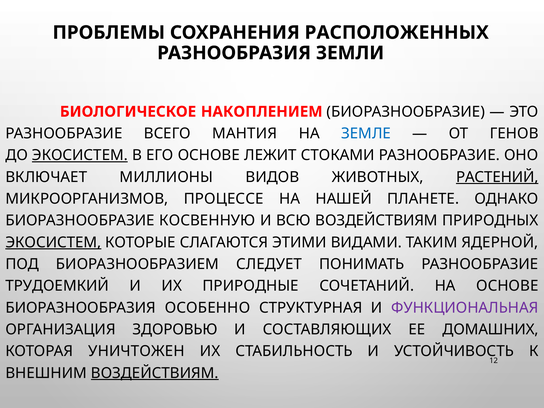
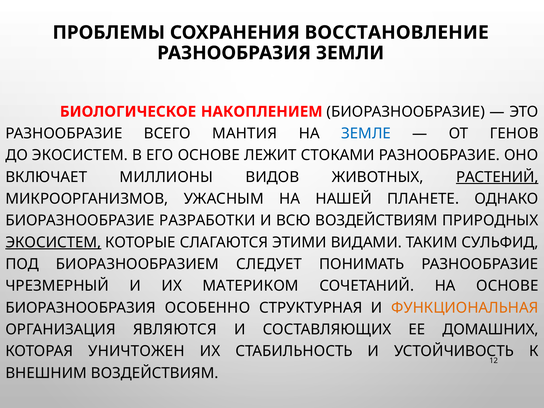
РАСПОЛОЖЕННЫХ: РАСПОЛОЖЕННЫХ -> ВОССТАНОВЛЕНИЕ
ЭКОСИСТЕМ at (80, 155) underline: present -> none
ПРОЦЕССЕ: ПРОЦЕССЕ -> УЖАСНЫМ
КОСВЕННУЮ: КОСВЕННУЮ -> РАЗРАБОТКИ
ЯДЕРНОЙ: ЯДЕРНОЙ -> СУЛЬФИД
ТРУДОЕМКИЙ: ТРУДОЕМКИЙ -> ЧРЕЗМЕРНЫЙ
ПРИРОДНЫЕ: ПРИРОДНЫЕ -> МАТЕРИКОМ
ФУНКЦИОНАЛЬНАЯ colour: purple -> orange
ЗДОРОВЬЮ: ЗДОРОВЬЮ -> ЯВЛЯЮТСЯ
ВОЗДЕЙСТВИЯМ at (155, 373) underline: present -> none
